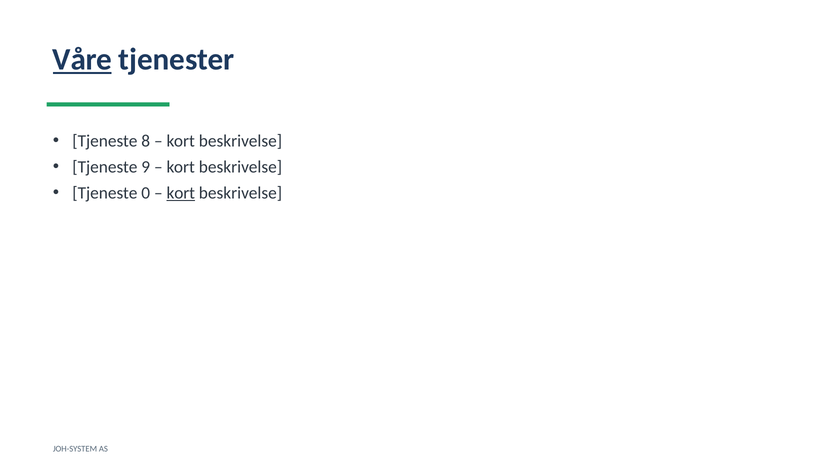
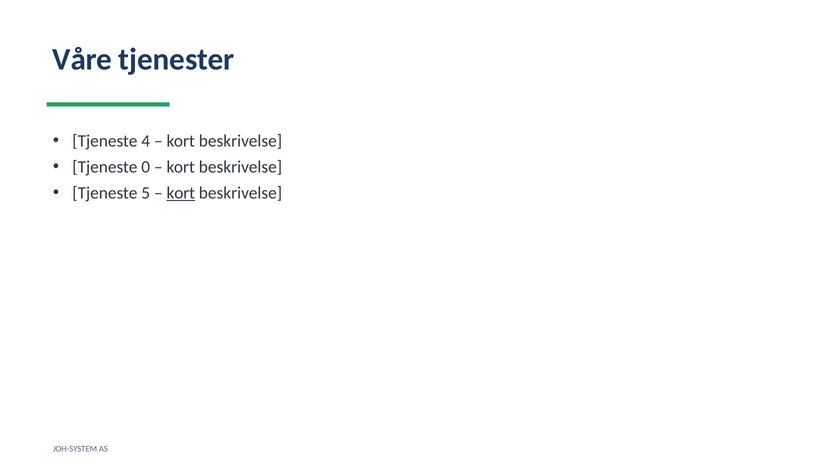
Våre underline: present -> none
8: 8 -> 4
9: 9 -> 0
0: 0 -> 5
